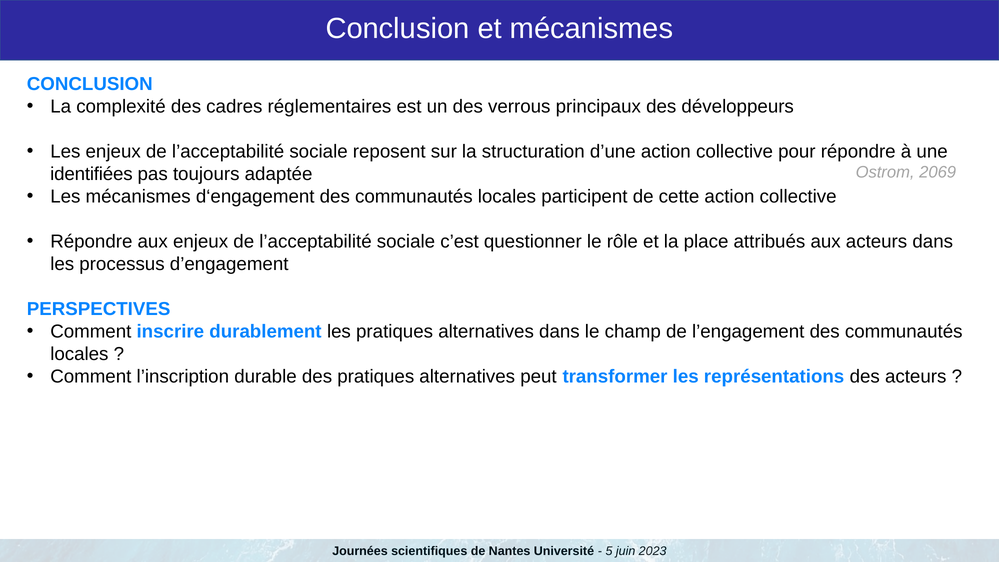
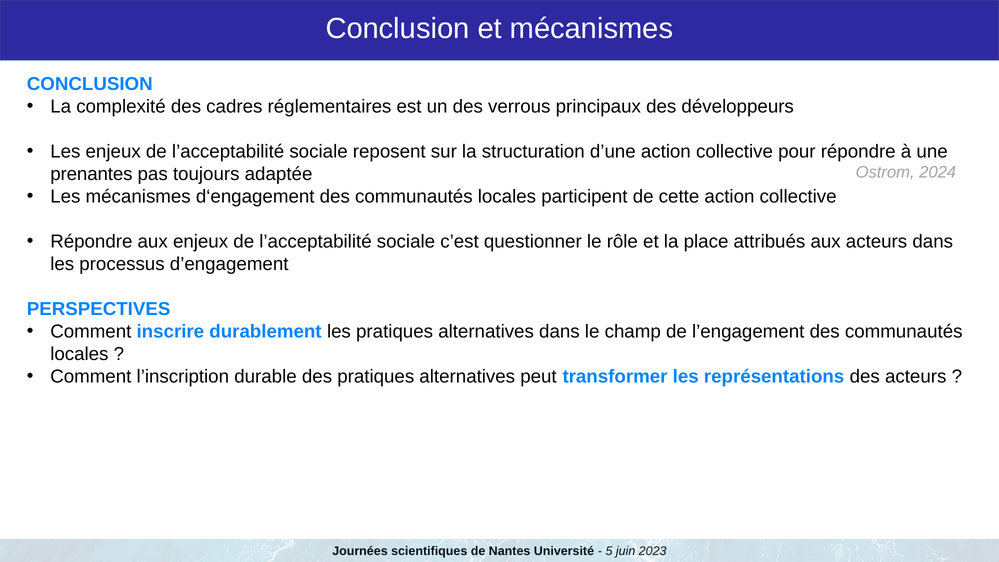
2069: 2069 -> 2024
identifiées: identifiées -> prenantes
